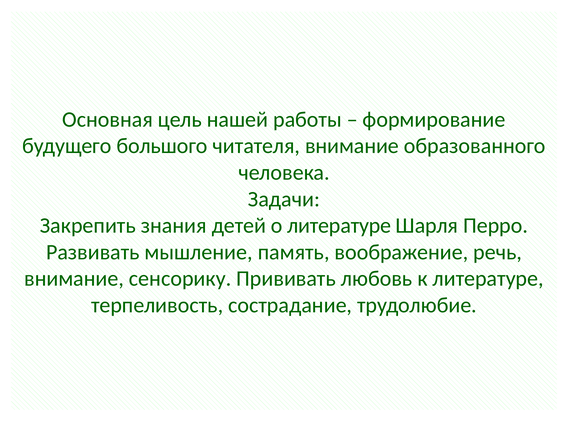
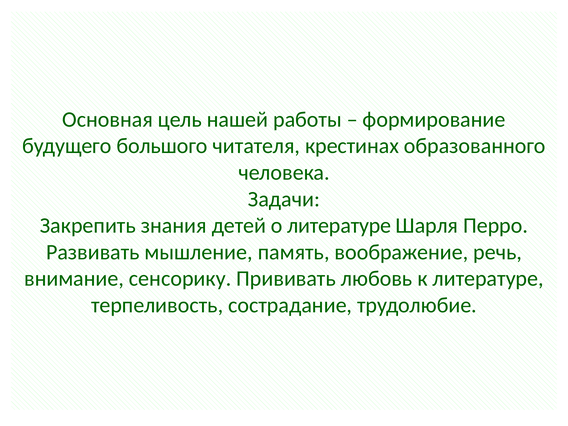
читателя внимание: внимание -> крестинах
